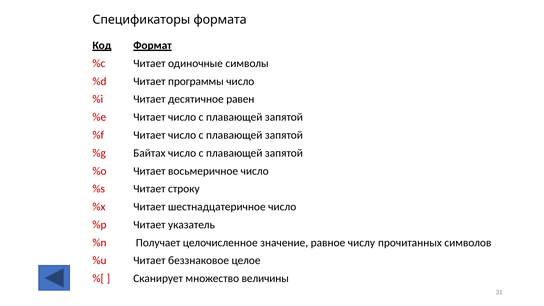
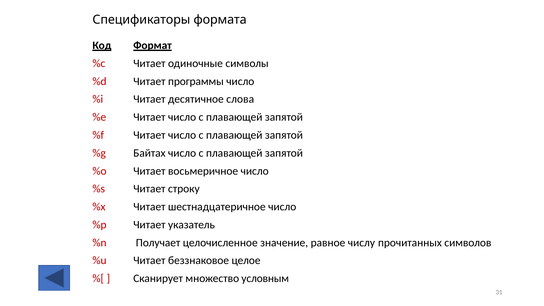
равен: равен -> слова
величины: величины -> условным
